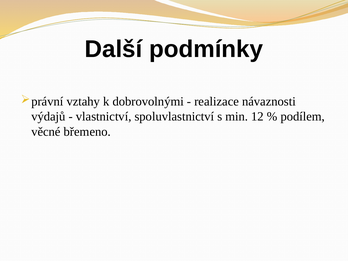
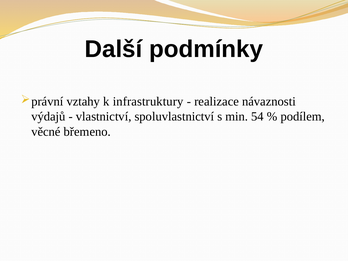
dobrovolnými: dobrovolnými -> infrastruktury
12: 12 -> 54
